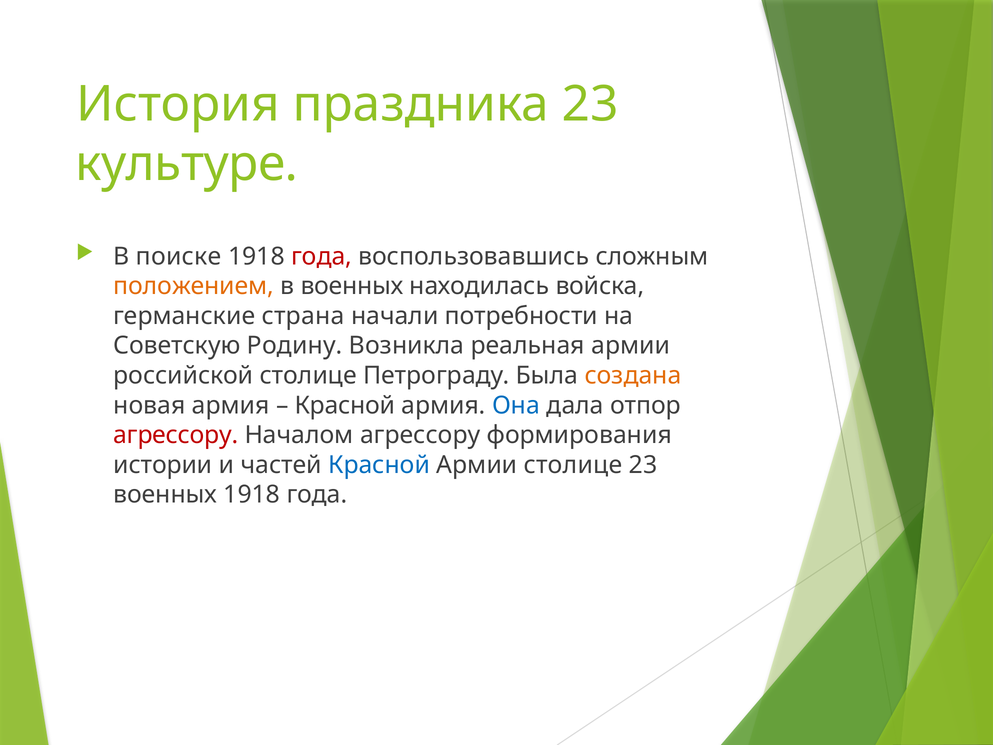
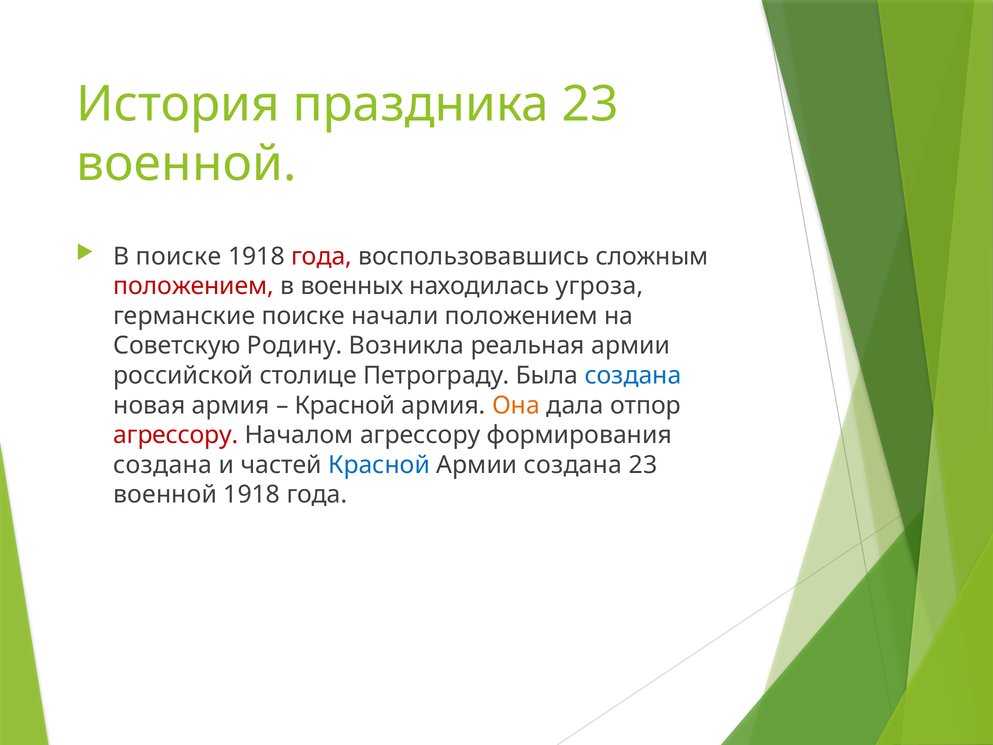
культуре at (187, 164): культуре -> военной
положением at (194, 286) colour: orange -> red
войска: войска -> угроза
германские страна: страна -> поиске
начали потребности: потребности -> положением
создана at (633, 375) colour: orange -> blue
Она colour: blue -> orange
истории at (163, 465): истории -> создана
Армии столице: столице -> создана
военных at (165, 495): военных -> военной
